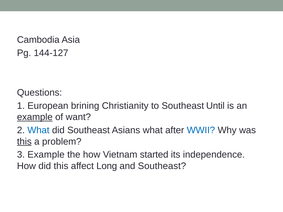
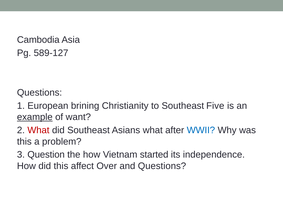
144-127: 144-127 -> 589-127
Until: Until -> Five
What at (38, 130) colour: blue -> red
this at (24, 142) underline: present -> none
3 Example: Example -> Question
Long: Long -> Over
and Southeast: Southeast -> Questions
